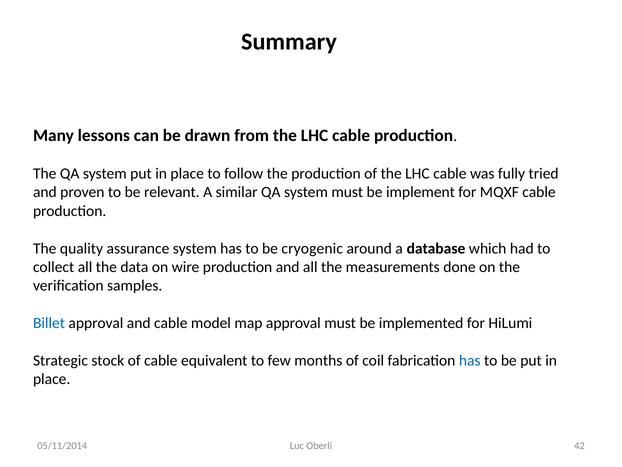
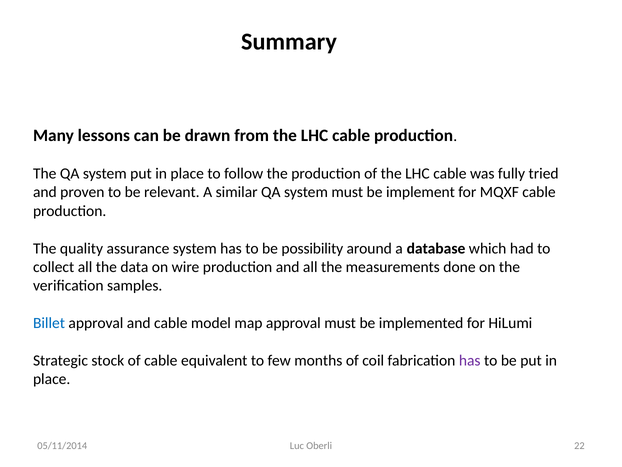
cryogenic: cryogenic -> possibility
has at (470, 360) colour: blue -> purple
42: 42 -> 22
